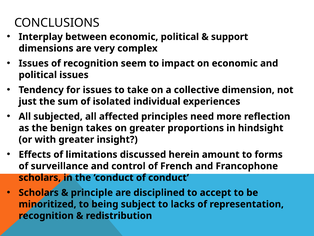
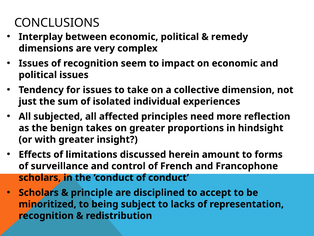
support: support -> remedy
